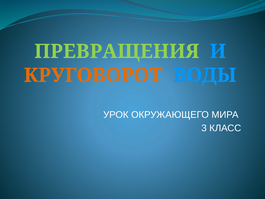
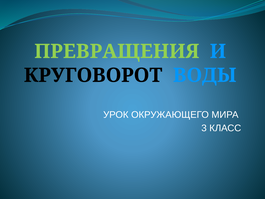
КРУГОВОРОТ colour: orange -> black
